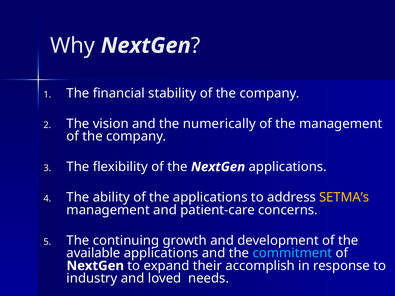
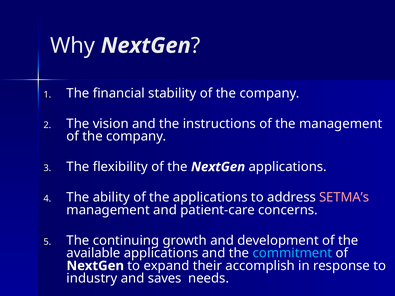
numerically: numerically -> instructions
SETMA’s colour: yellow -> pink
loved: loved -> saves
